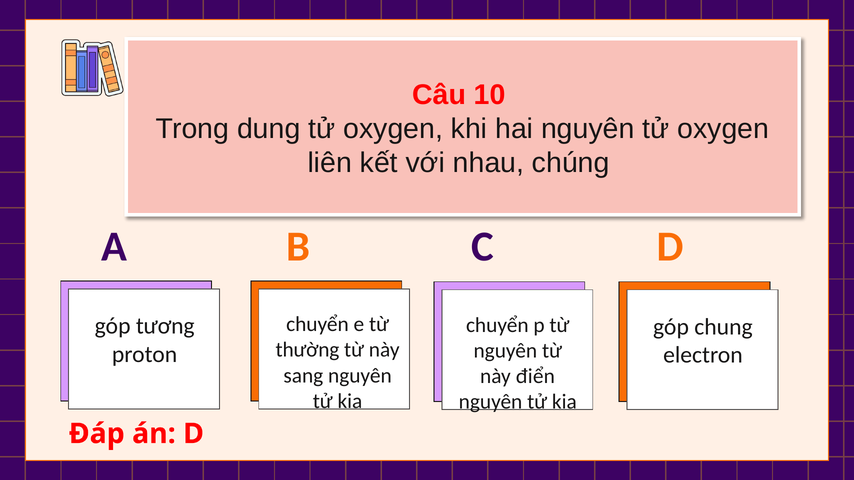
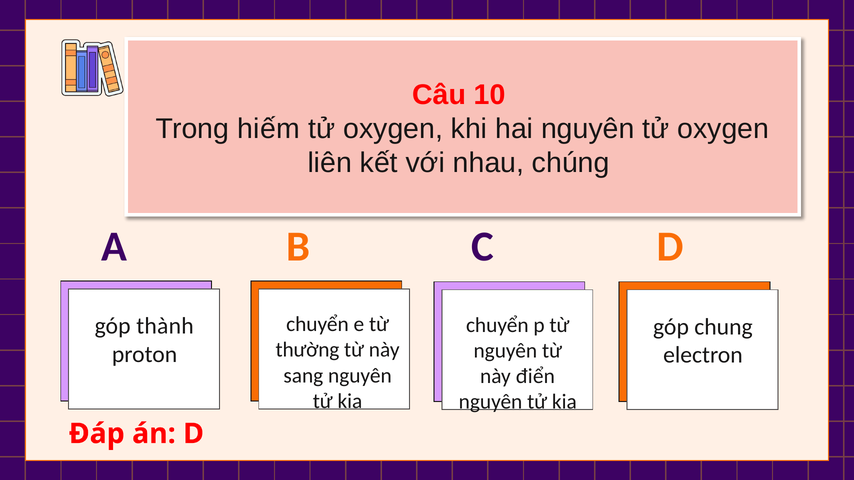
dung: dung -> hiếm
tương: tương -> thành
